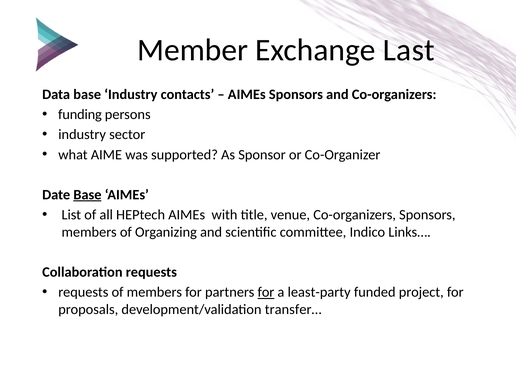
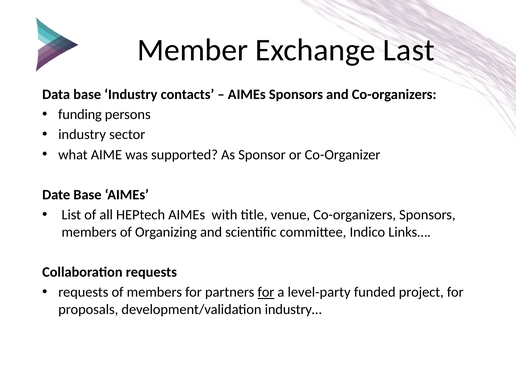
Base at (87, 195) underline: present -> none
least-party: least-party -> level-party
transfer…: transfer… -> industry…
